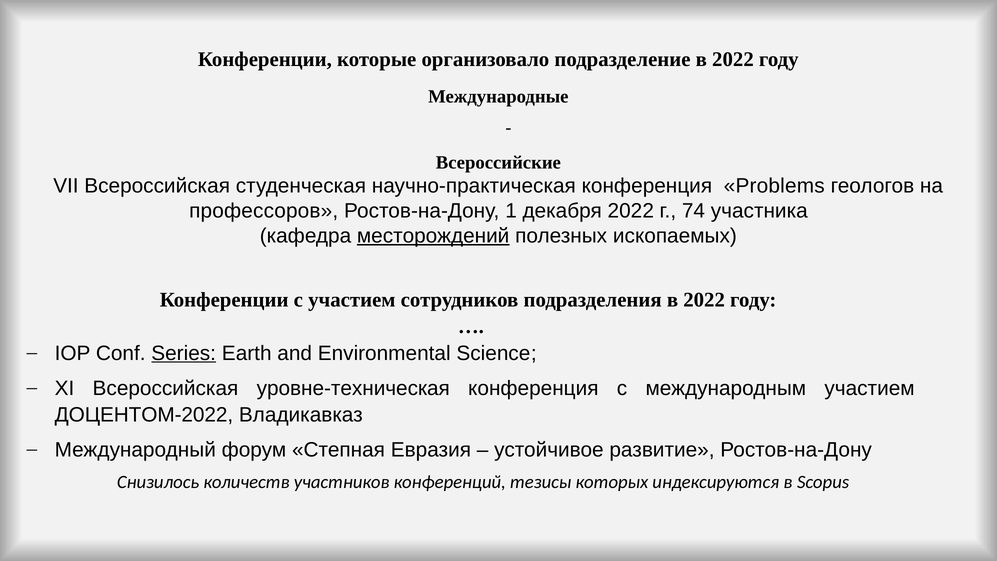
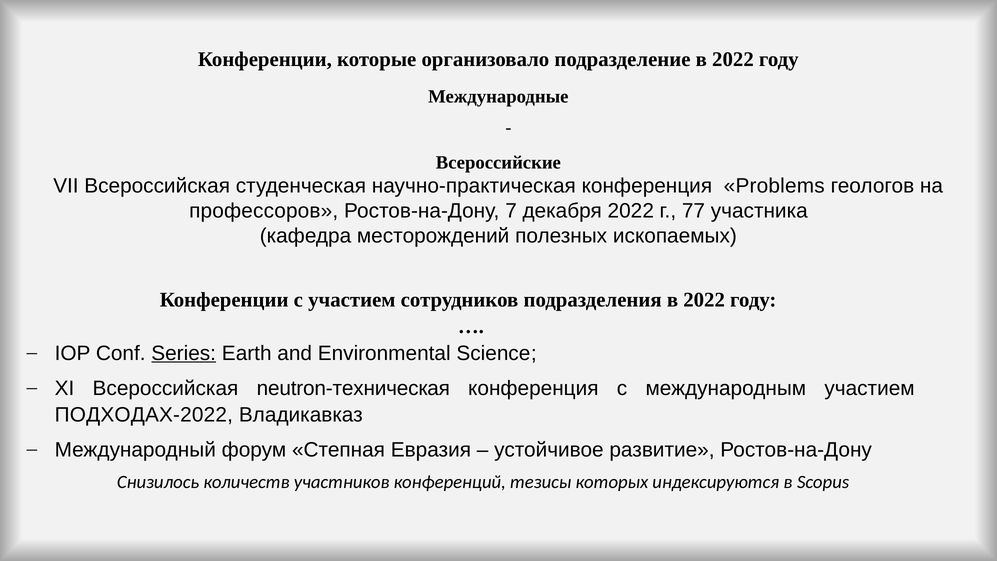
1: 1 -> 7
74: 74 -> 77
месторождений underline: present -> none
уровне-техническая: уровне-техническая -> neutron-техническая
ДОЦЕНТОМ-2022: ДОЦЕНТОМ-2022 -> ПОДХОДАХ-2022
